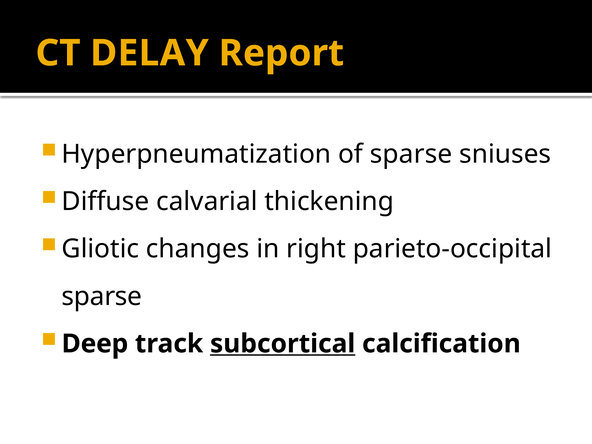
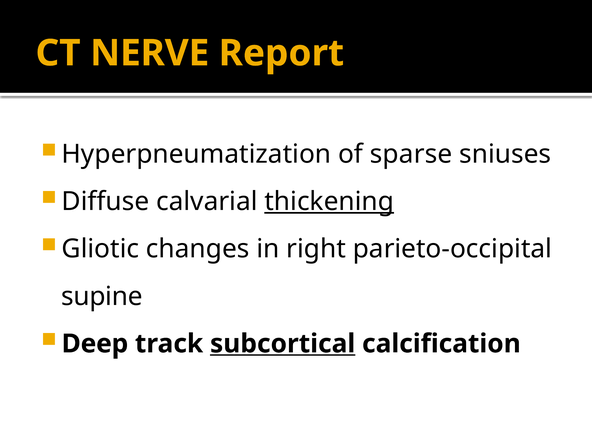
DELAY: DELAY -> NERVE
thickening underline: none -> present
sparse at (102, 296): sparse -> supine
